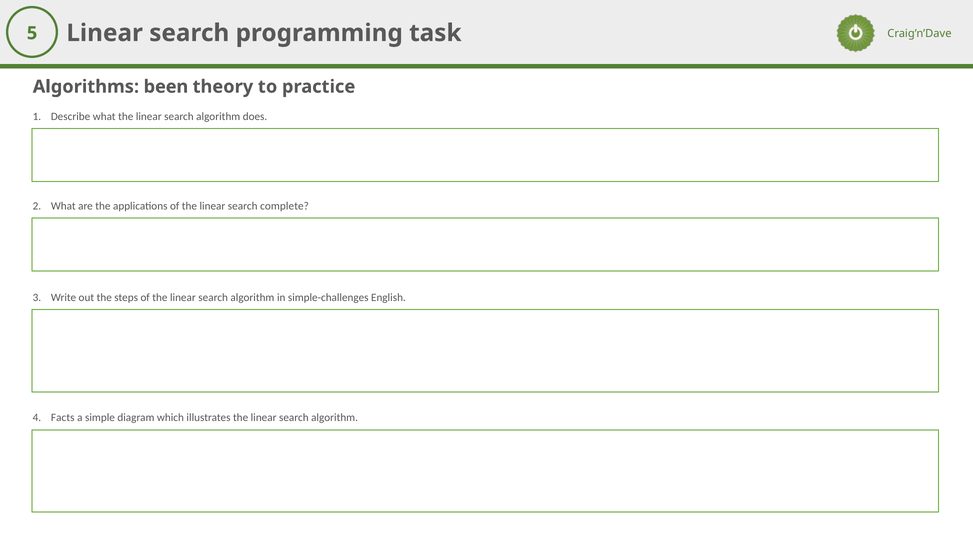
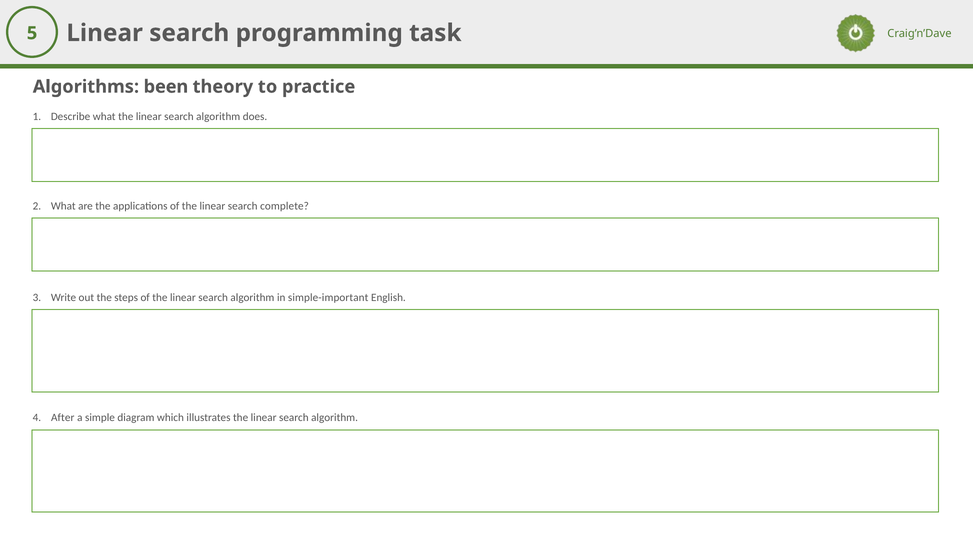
simple-challenges: simple-challenges -> simple-important
Facts: Facts -> After
